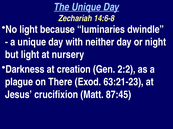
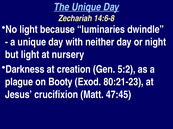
2:2: 2:2 -> 5:2
There: There -> Booty
63:21-23: 63:21-23 -> 80:21-23
87:45: 87:45 -> 47:45
